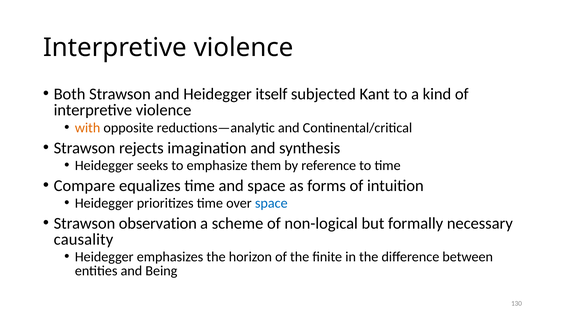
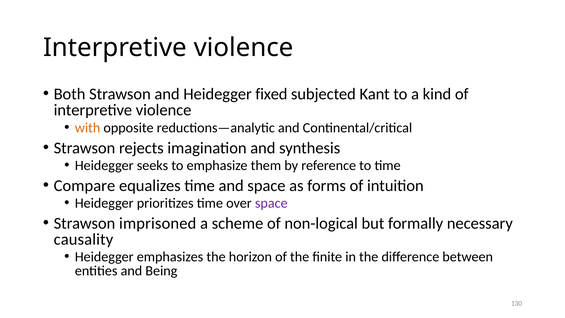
itself: itself -> fixed
space at (271, 203) colour: blue -> purple
observation: observation -> imprisoned
